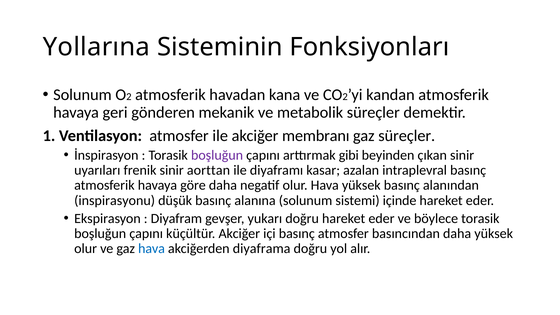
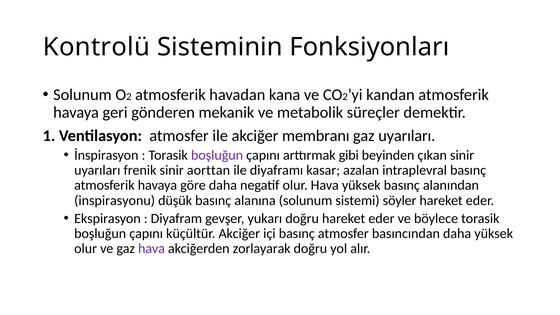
Yollarına: Yollarına -> Kontrolü
gaz süreçler: süreçler -> uyarıları
içinde: içinde -> söyler
hava at (152, 249) colour: blue -> purple
diyaframa: diyaframa -> zorlayarak
